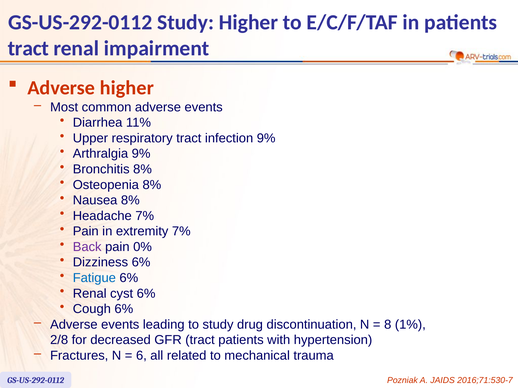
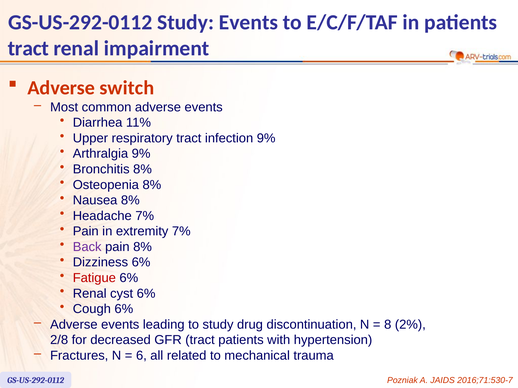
Study Higher: Higher -> Events
Adverse higher: higher -> switch
pain 0%: 0% -> 8%
Fatigue colour: blue -> red
1%: 1% -> 2%
